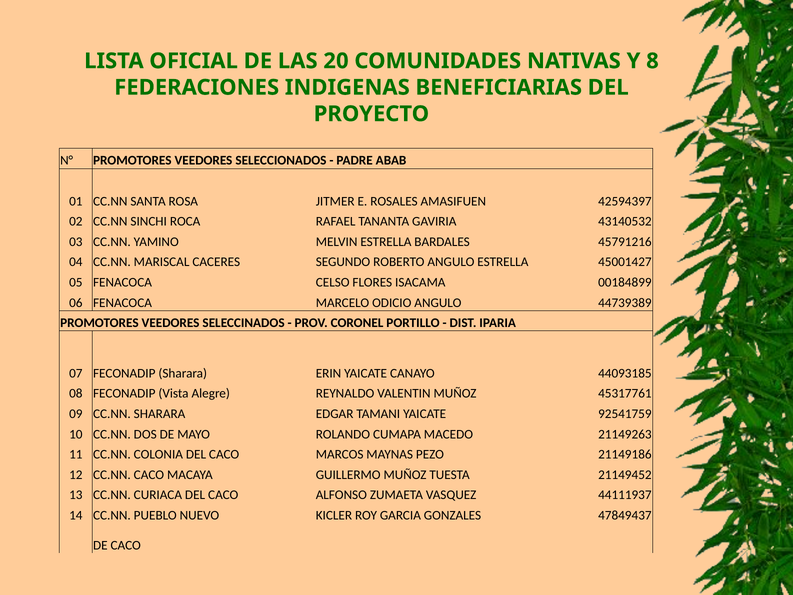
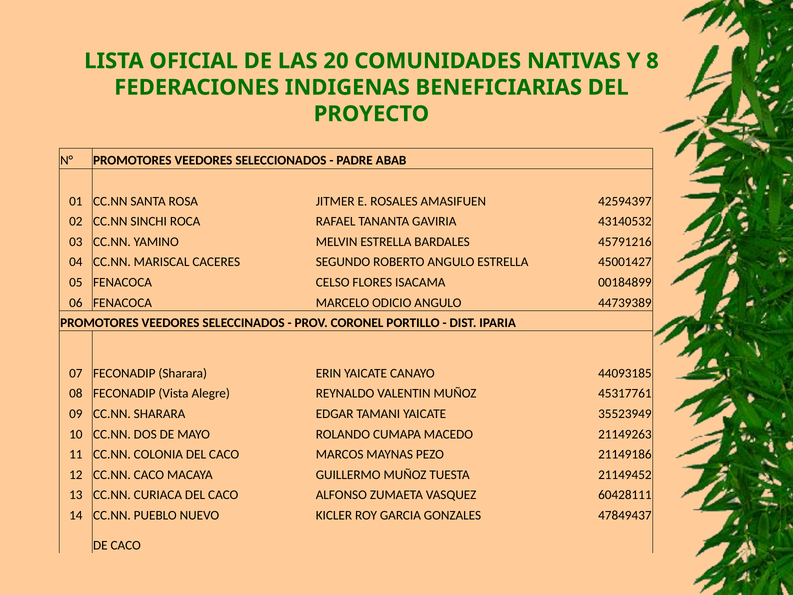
92541759: 92541759 -> 35523949
44111937: 44111937 -> 60428111
